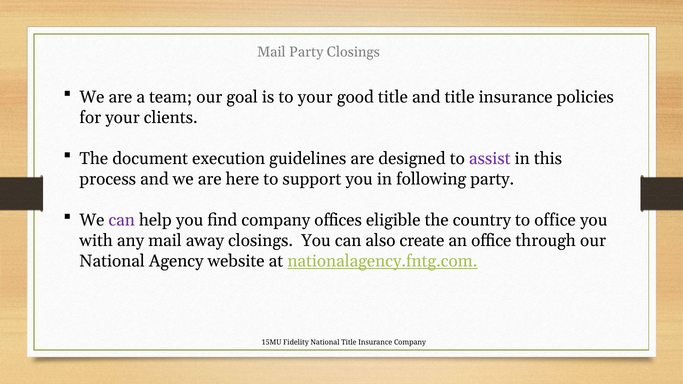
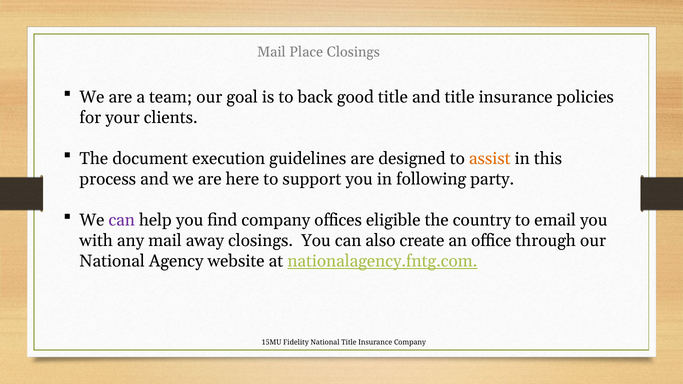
Mail Party: Party -> Place
to your: your -> back
assist colour: purple -> orange
to office: office -> email
